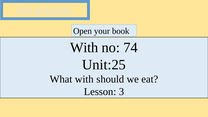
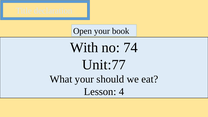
Unit:25: Unit:25 -> Unit:77
What with: with -> your
3: 3 -> 4
